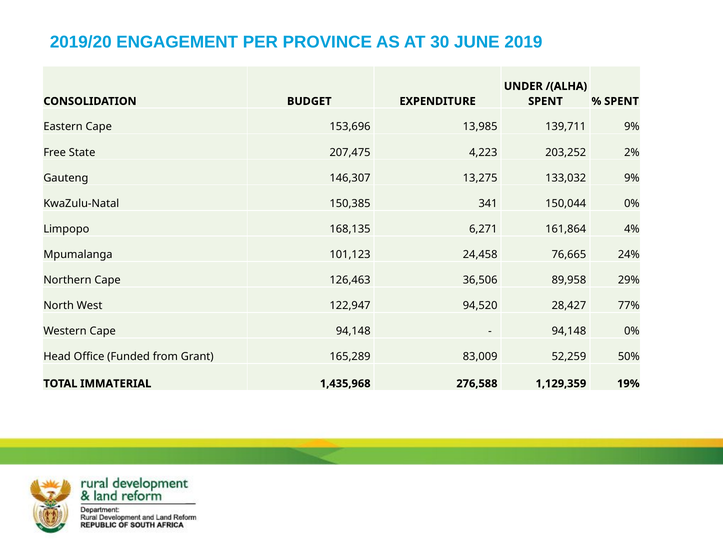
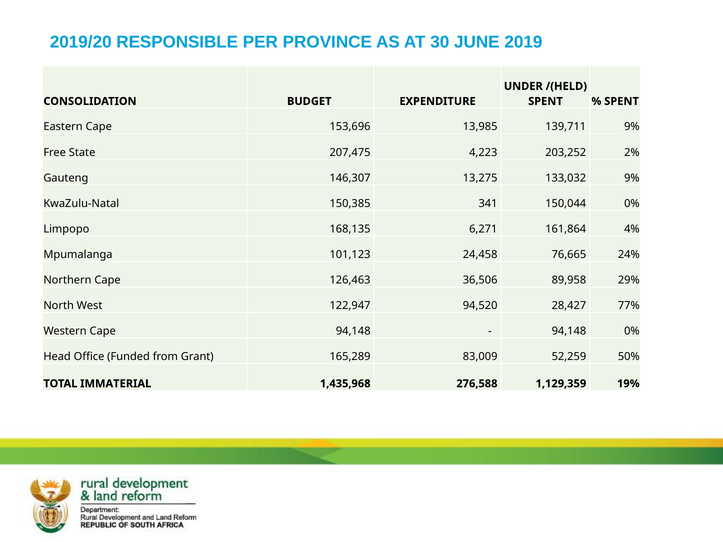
ENGAGEMENT: ENGAGEMENT -> RESPONSIBLE
/(ALHA: /(ALHA -> /(HELD
